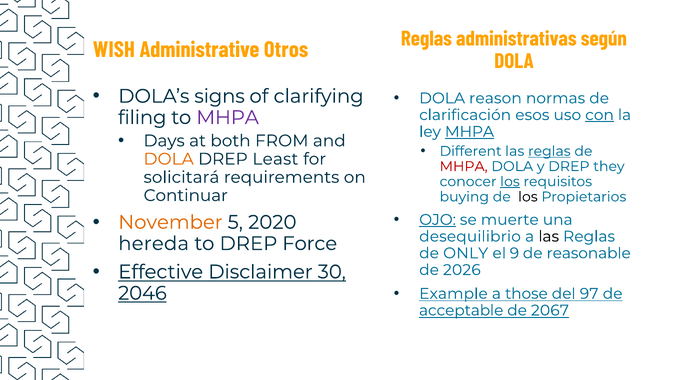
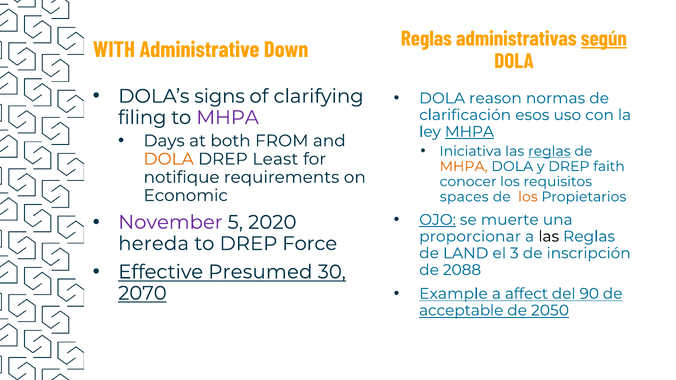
según underline: none -> present
WISH: WISH -> WITH
Otros: Otros -> Down
con underline: present -> none
Different: Different -> Iniciativa
MHPA at (464, 166) colour: red -> orange
they: they -> faith
solicitará: solicitará -> notifique
los at (510, 182) underline: present -> none
Continuar: Continuar -> Economic
buying: buying -> spaces
los at (528, 197) colour: black -> orange
November colour: orange -> purple
desequilibrio: desequilibrio -> proporcionar
ONLY: ONLY -> LAND
9: 9 -> 3
reasonable: reasonable -> inscripción
Disclaimer: Disclaimer -> Presumed
2026: 2026 -> 2088
those: those -> affect
97: 97 -> 90
2046: 2046 -> 2070
2067: 2067 -> 2050
